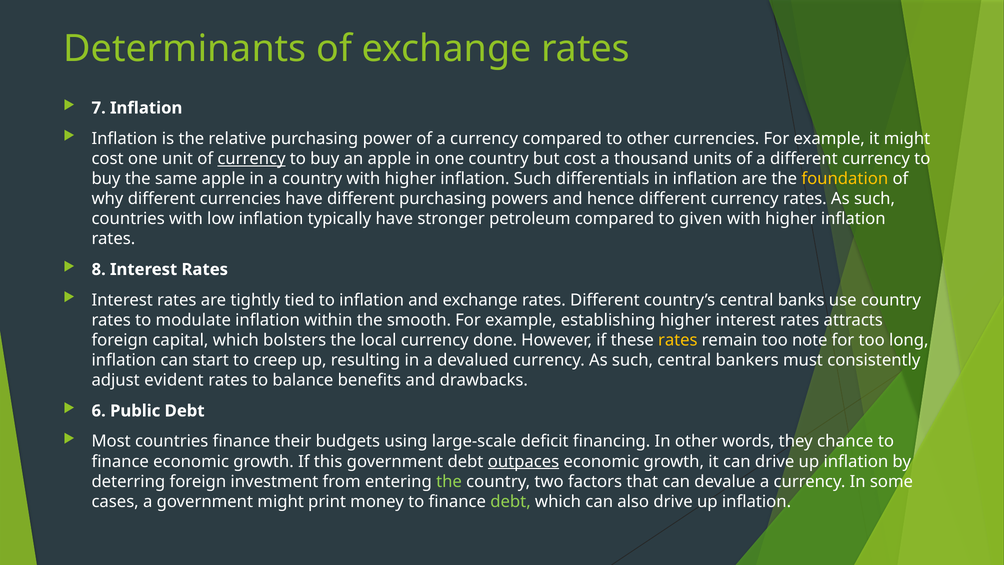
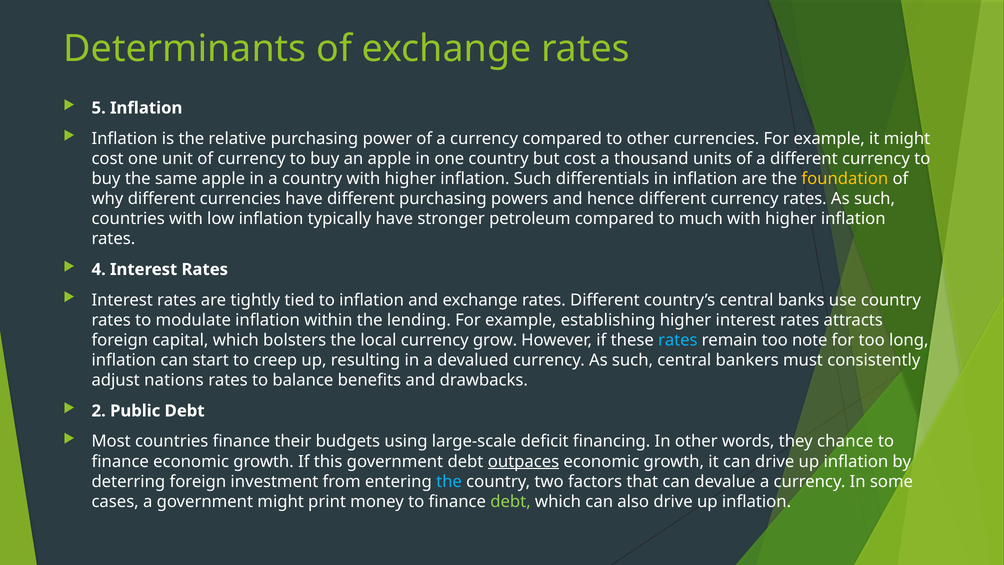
7: 7 -> 5
currency at (251, 159) underline: present -> none
given: given -> much
8: 8 -> 4
smooth: smooth -> lending
done: done -> grow
rates at (678, 340) colour: yellow -> light blue
evident: evident -> nations
6: 6 -> 2
the at (449, 481) colour: light green -> light blue
